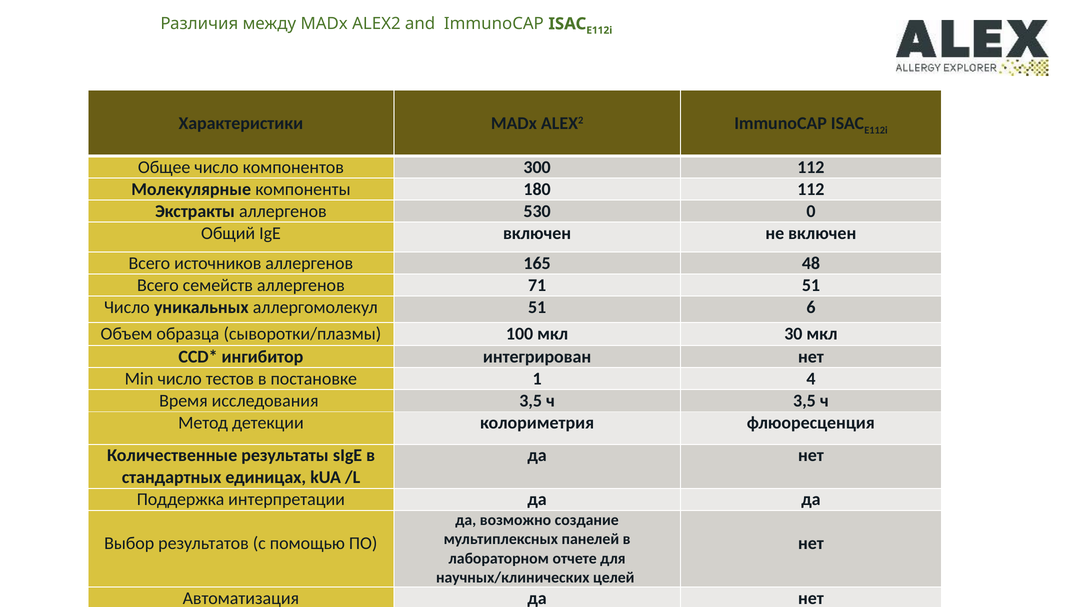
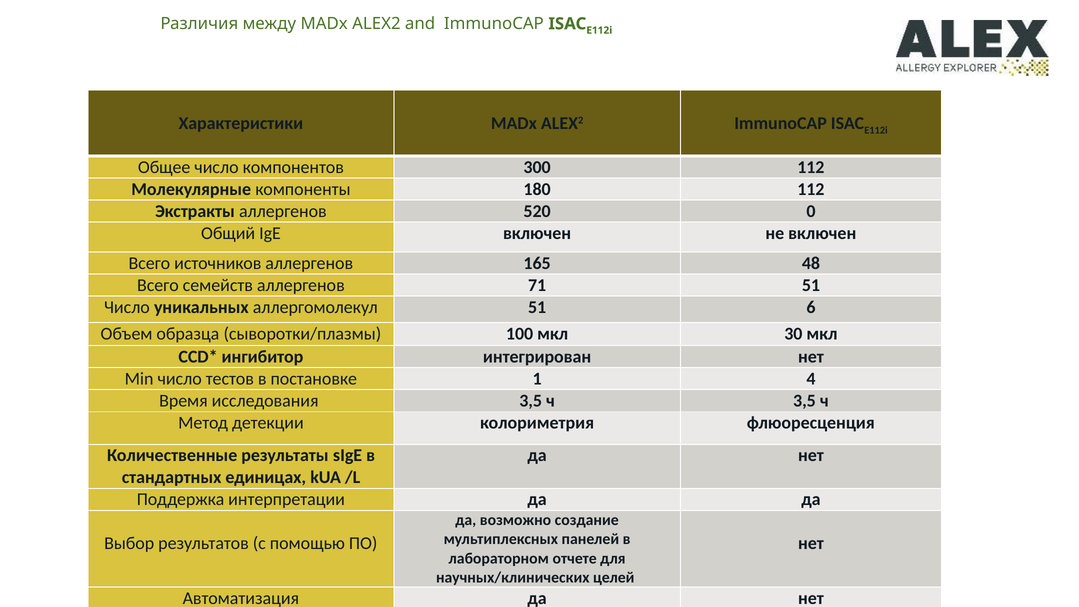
530: 530 -> 520
